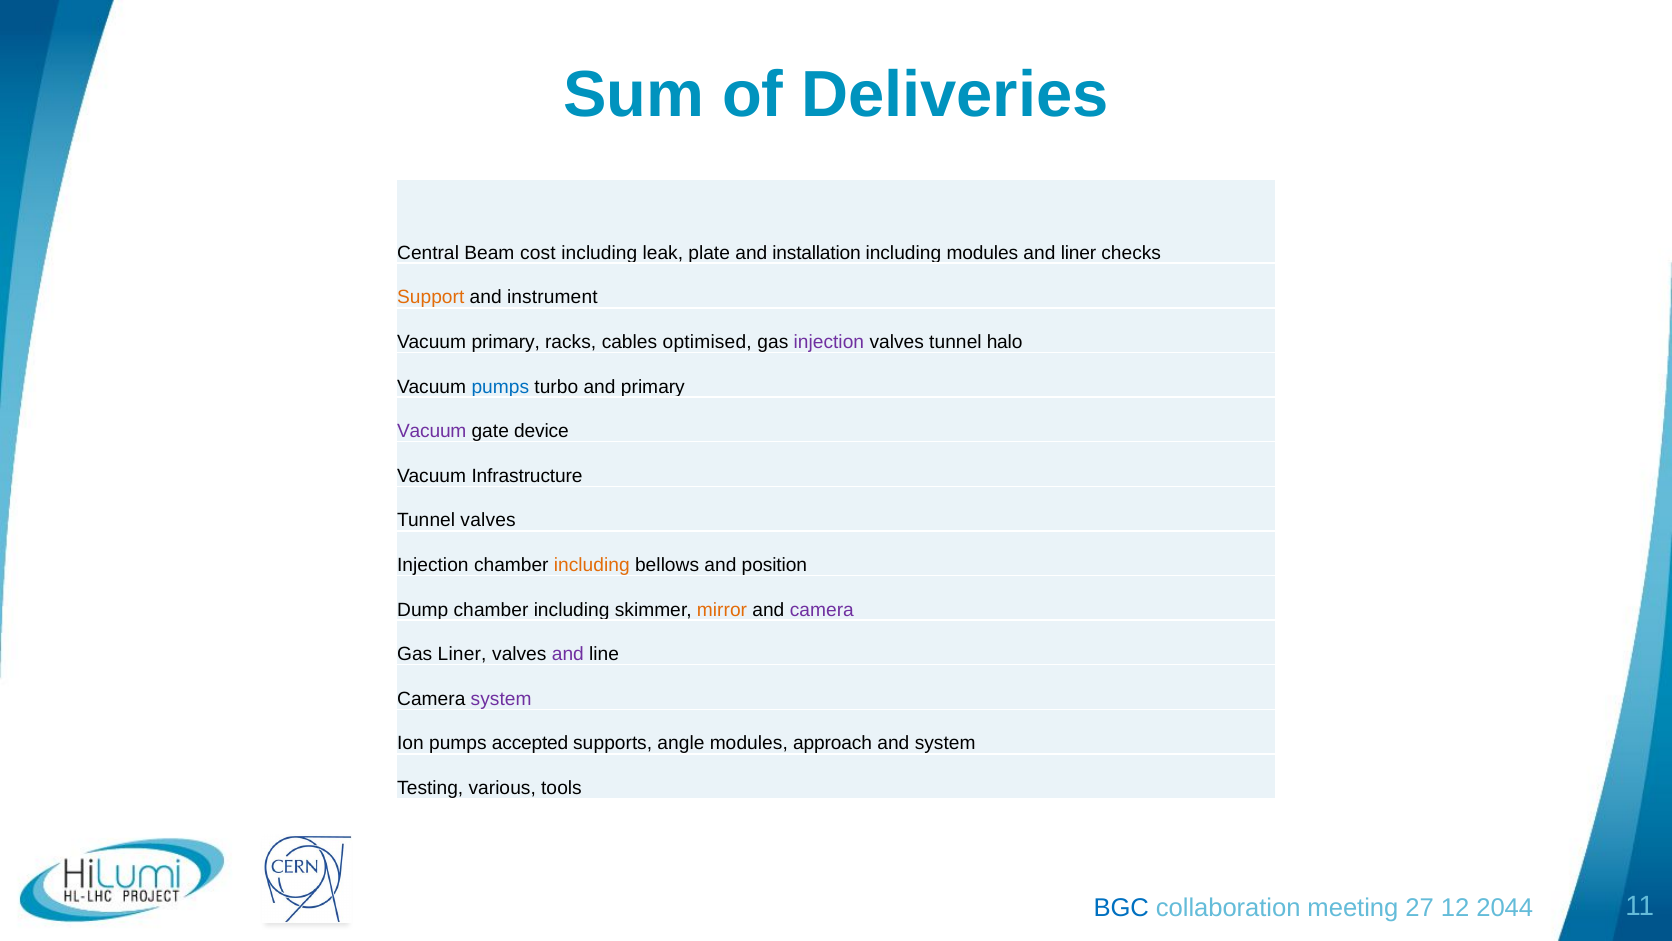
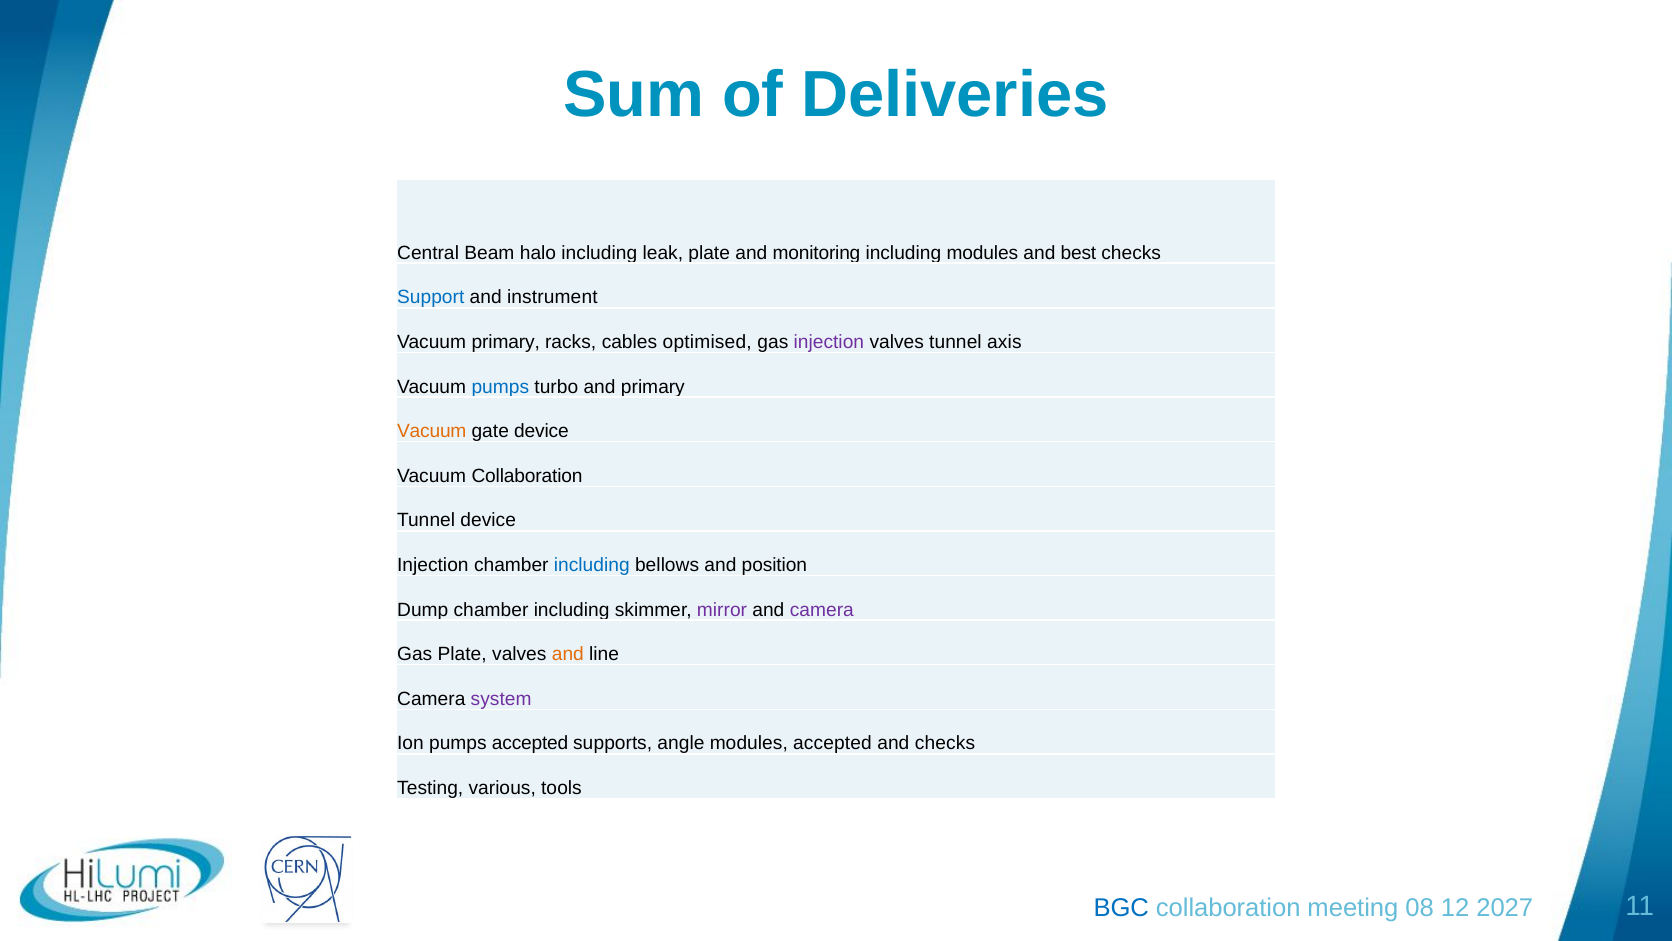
cost: cost -> halo
installation: installation -> monitoring
and liner: liner -> best
Support colour: orange -> blue
halo: halo -> axis
Vacuum at (432, 431) colour: purple -> orange
Vacuum Infrastructure: Infrastructure -> Collaboration
Tunnel valves: valves -> device
including at (592, 565) colour: orange -> blue
mirror colour: orange -> purple
Gas Liner: Liner -> Plate
and at (568, 654) colour: purple -> orange
modules approach: approach -> accepted
and system: system -> checks
27: 27 -> 08
2044: 2044 -> 2027
